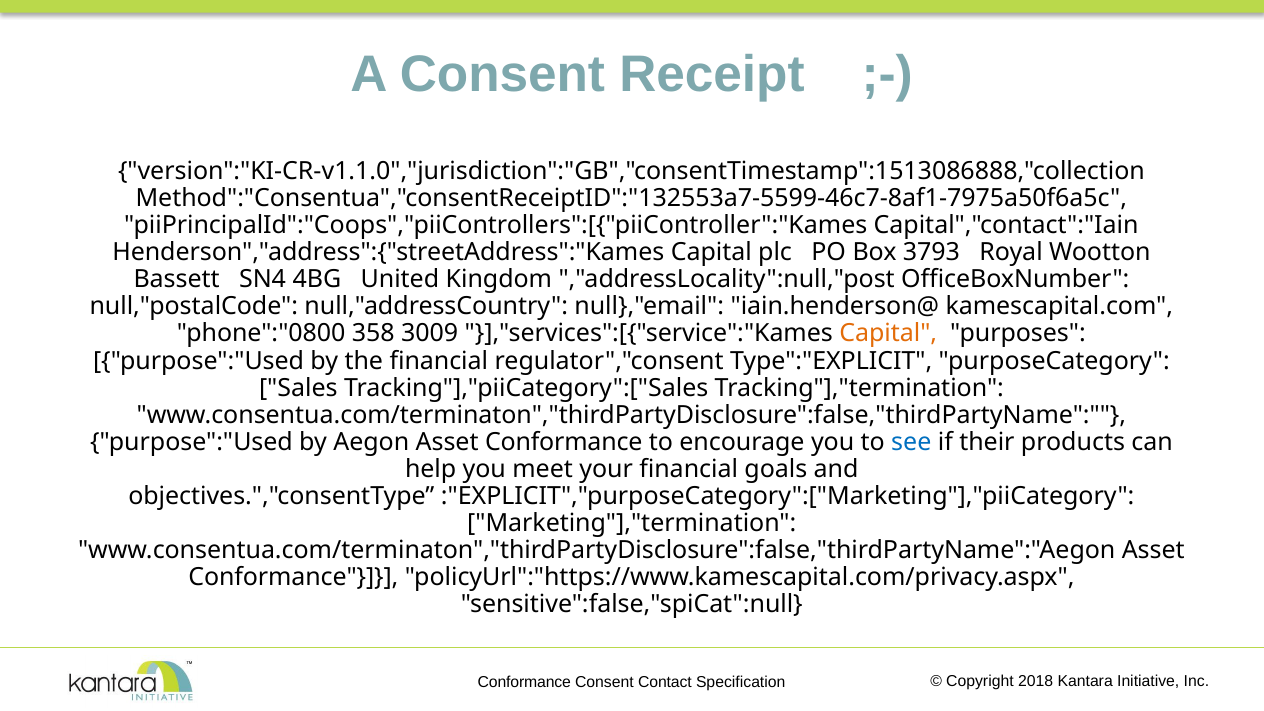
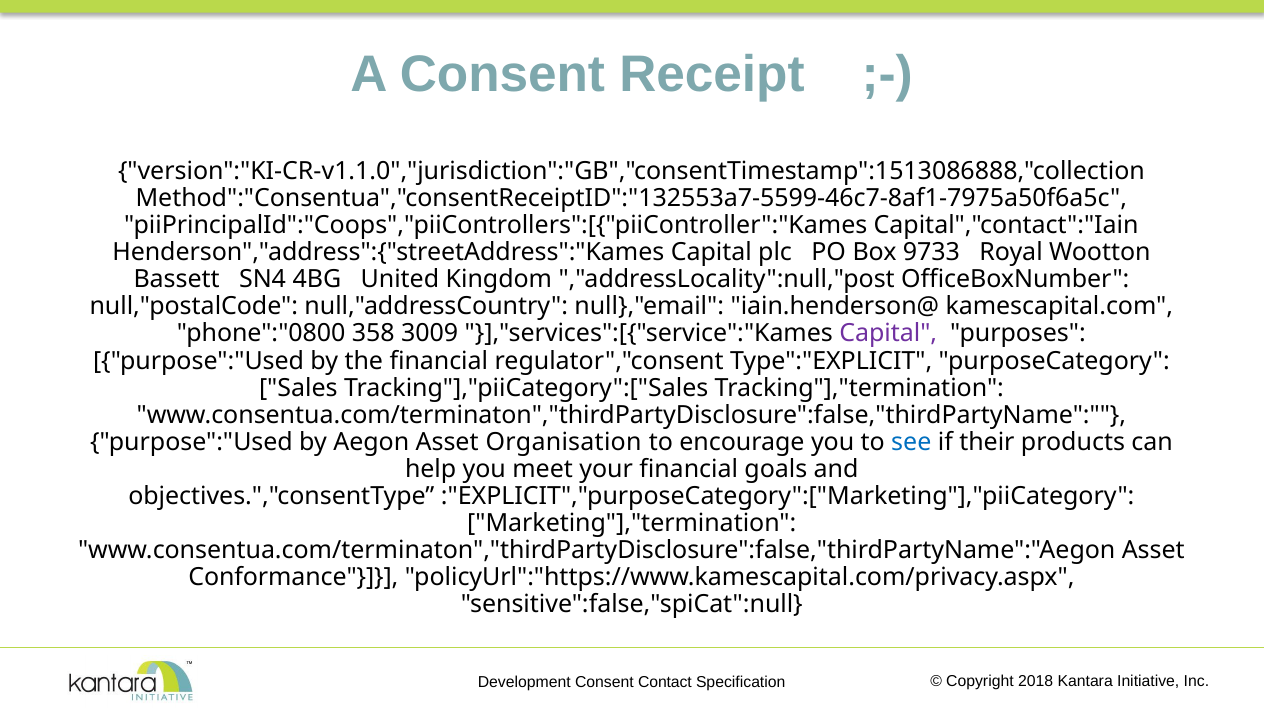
3793: 3793 -> 9733
Capital at (888, 334) colour: orange -> purple
Aegon Asset Conformance: Conformance -> Organisation
Conformance at (524, 683): Conformance -> Development
